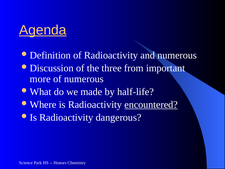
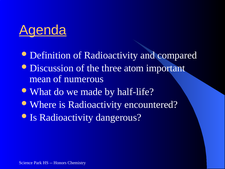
and numerous: numerous -> compared
from: from -> atom
more: more -> mean
encountered underline: present -> none
